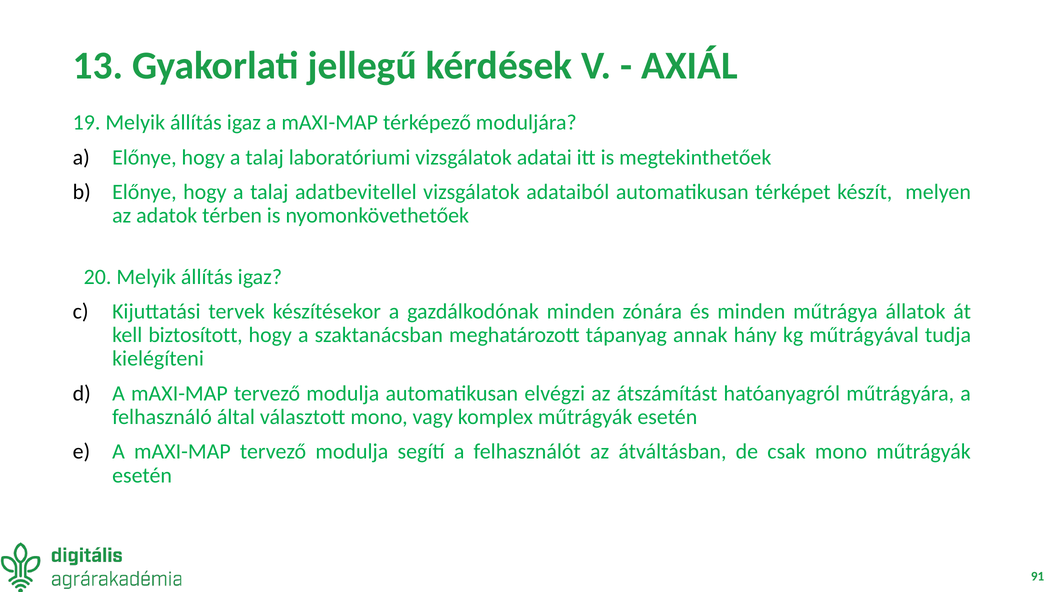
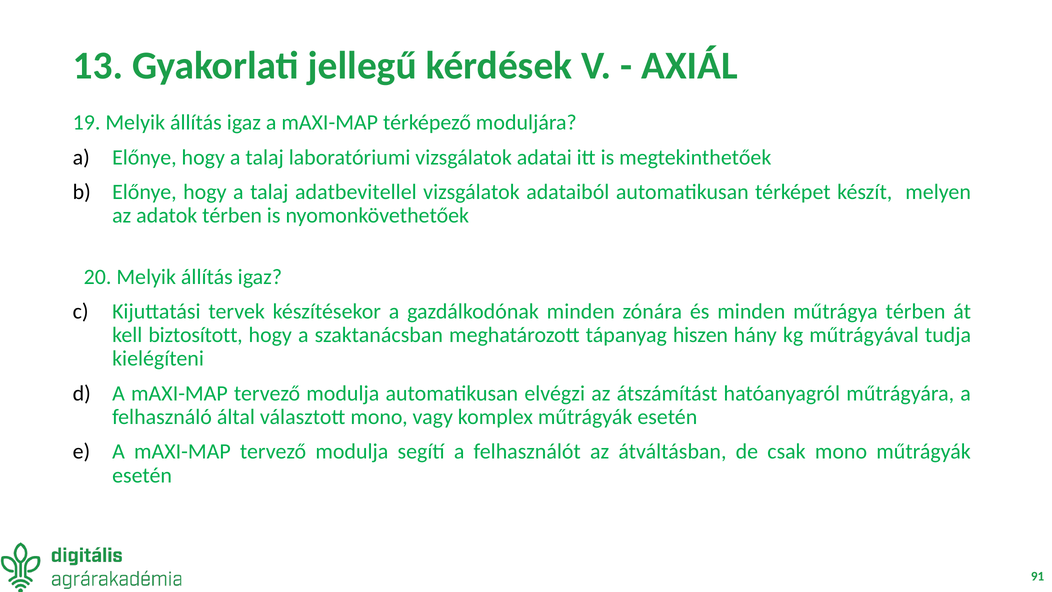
műtrágya állatok: állatok -> térben
annak: annak -> hiszen
